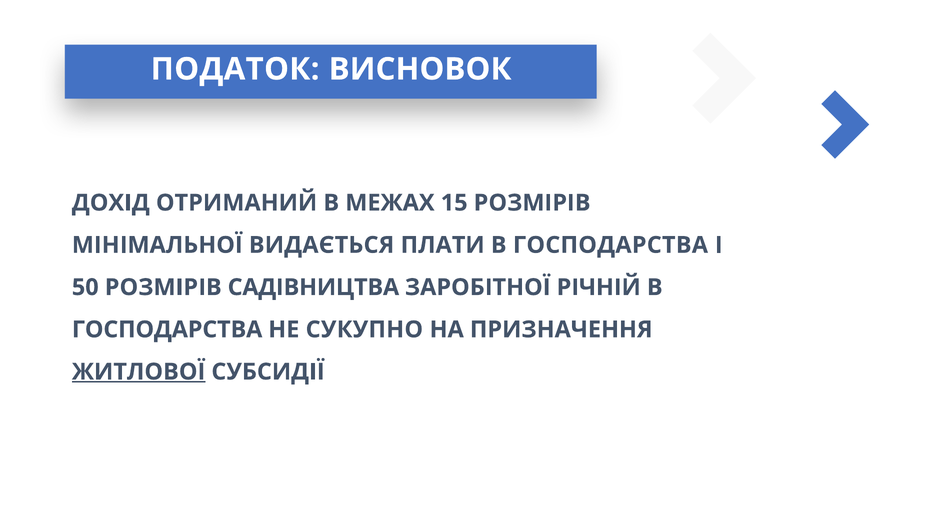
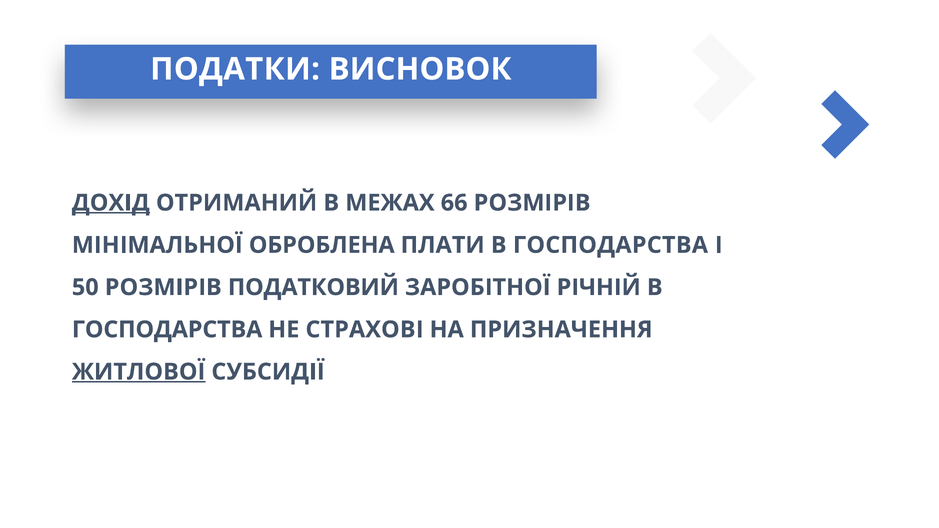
ПОДАТОК: ПОДАТОК -> ПОДАТКИ
ДОХІД underline: none -> present
15: 15 -> 66
ВИДАЄТЬСЯ: ВИДАЄТЬСЯ -> ОБРОБЛЕНА
САДІВНИЦТВА: САДІВНИЦТВА -> ПОДАТКОВИЙ
СУКУПНО: СУКУПНО -> СТРАХОВІ
